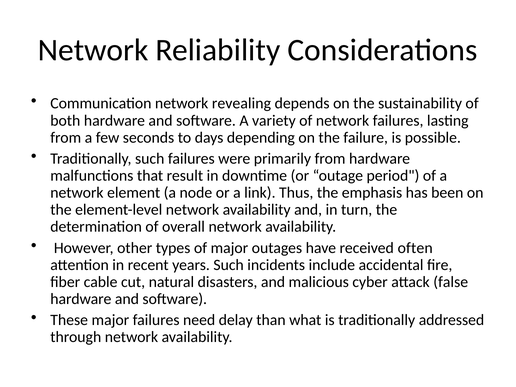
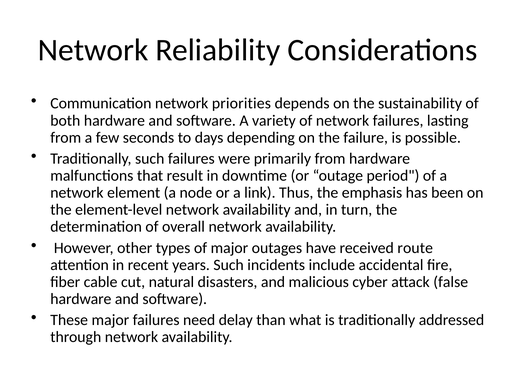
revealing: revealing -> priorities
often: often -> route
